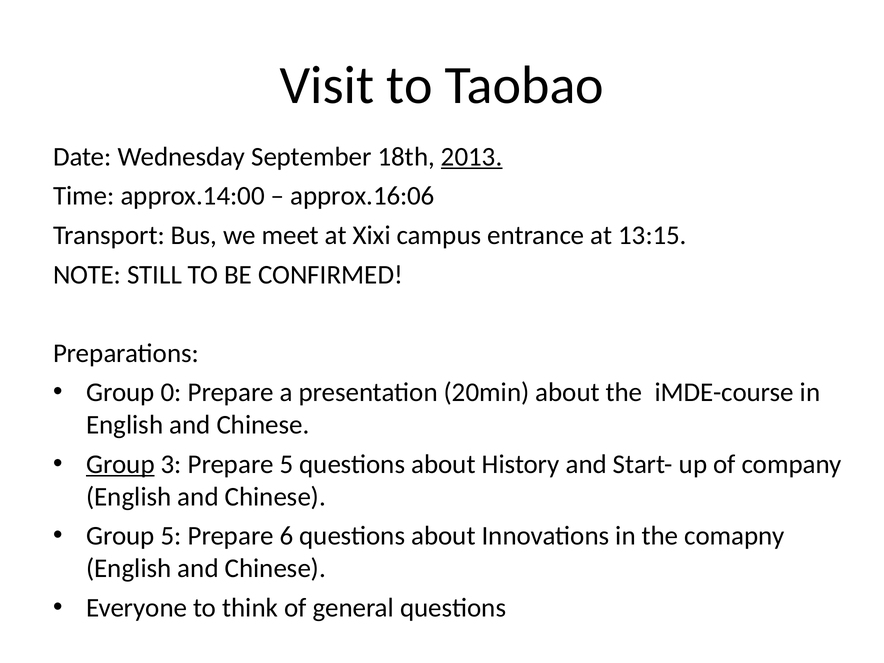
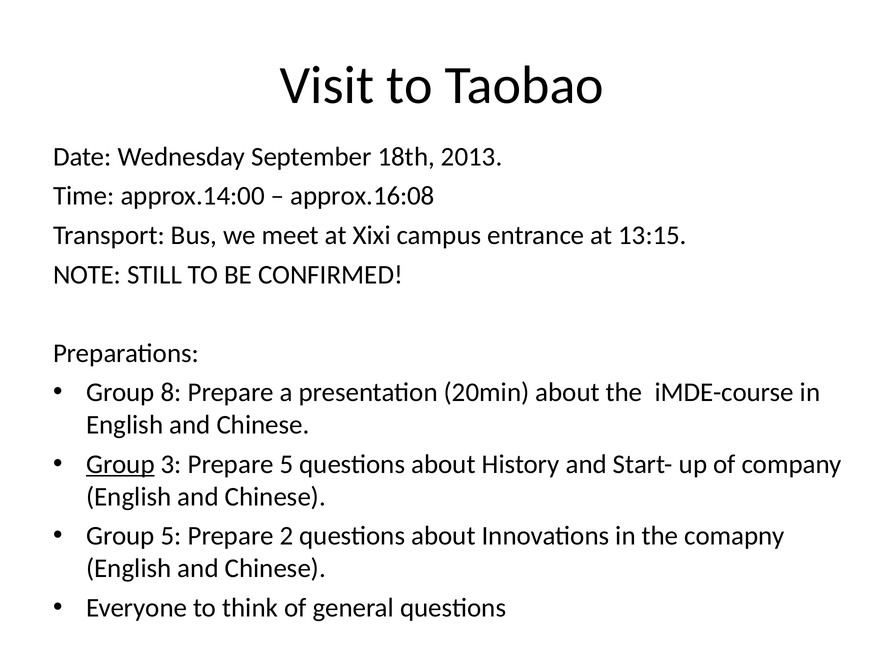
2013 underline: present -> none
approx.16:06: approx.16:06 -> approx.16:08
0: 0 -> 8
6: 6 -> 2
